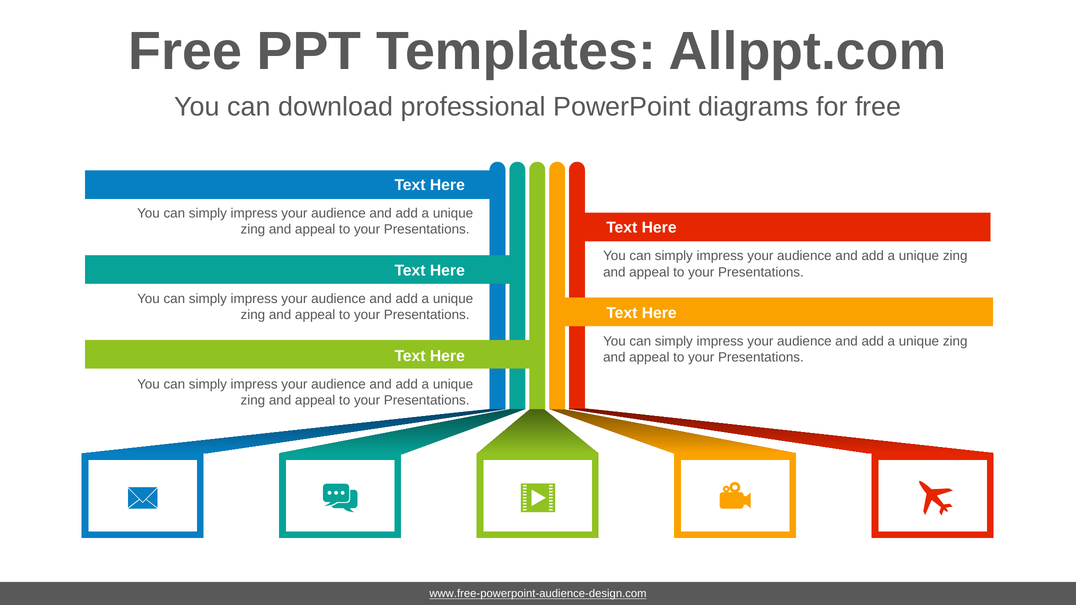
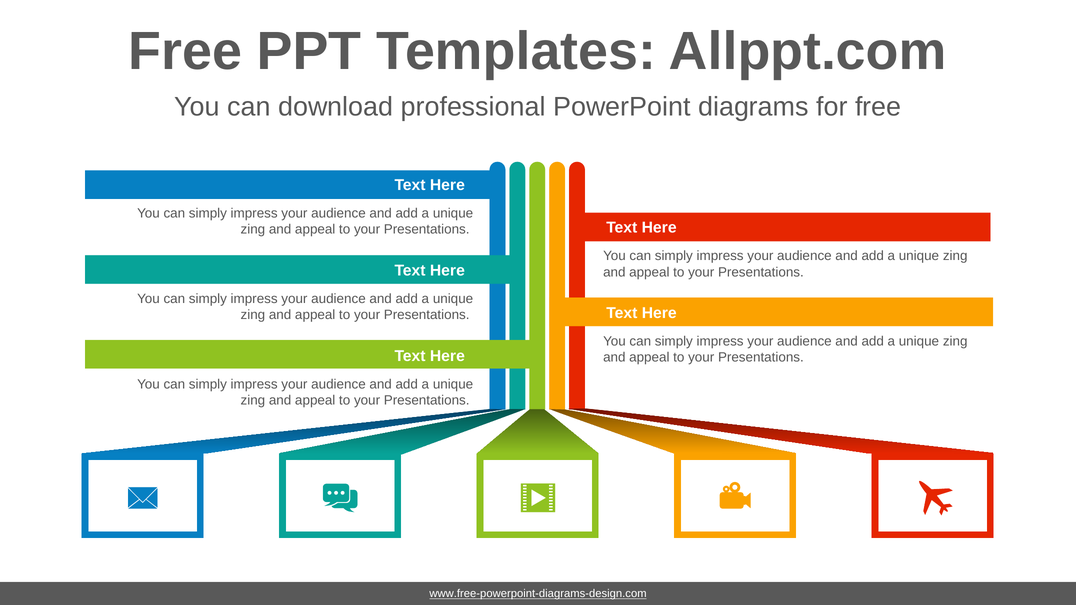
www.free-powerpoint-audience-design.com: www.free-powerpoint-audience-design.com -> www.free-powerpoint-diagrams-design.com
